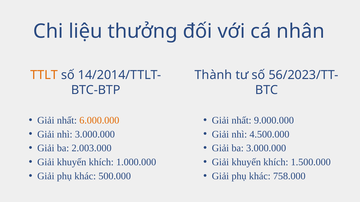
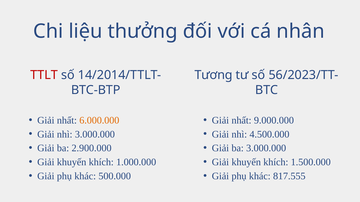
TTLT colour: orange -> red
Thành: Thành -> Tương
2.003.000: 2.003.000 -> 2.900.000
758.000: 758.000 -> 817.555
